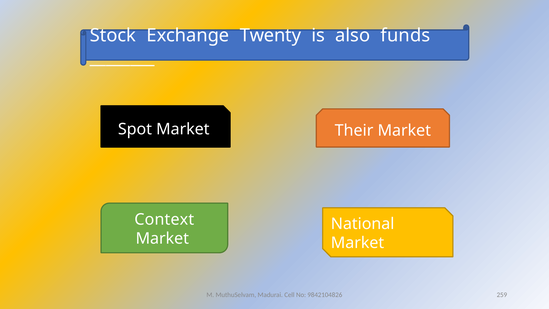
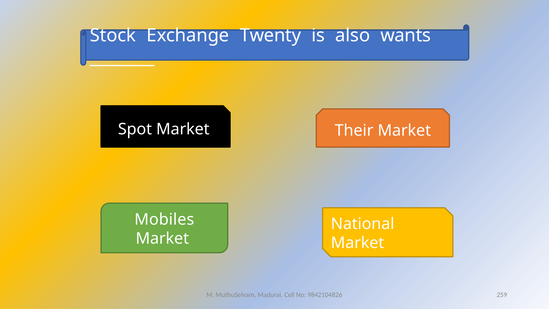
funds: funds -> wants
Context: Context -> Mobiles
